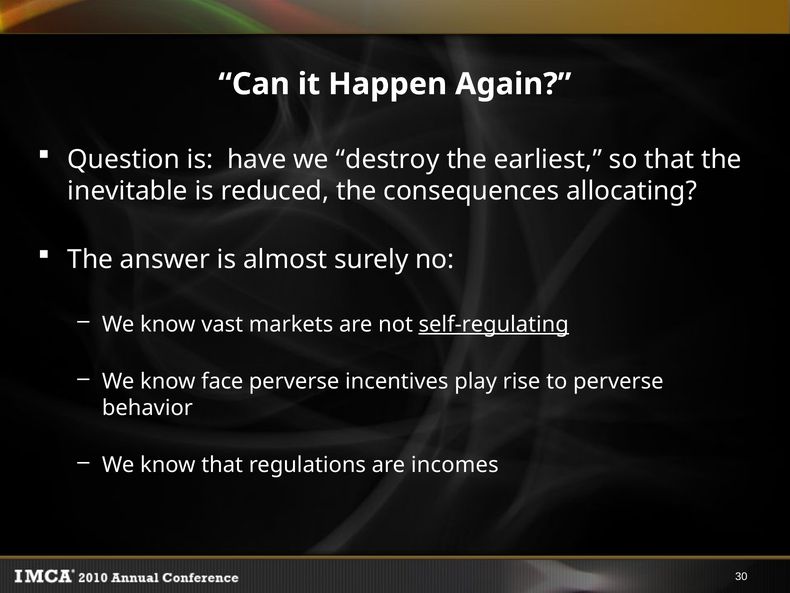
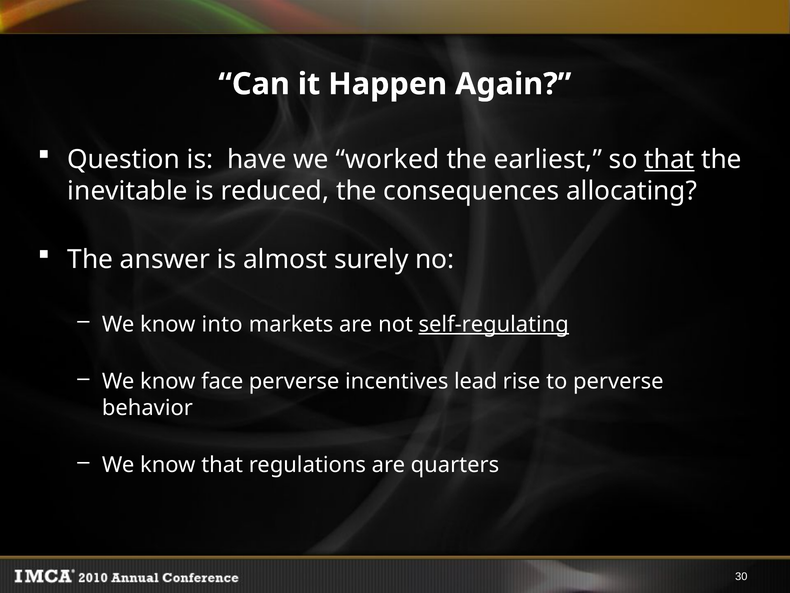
destroy: destroy -> worked
that at (669, 159) underline: none -> present
vast: vast -> into
play: play -> lead
incomes: incomes -> quarters
